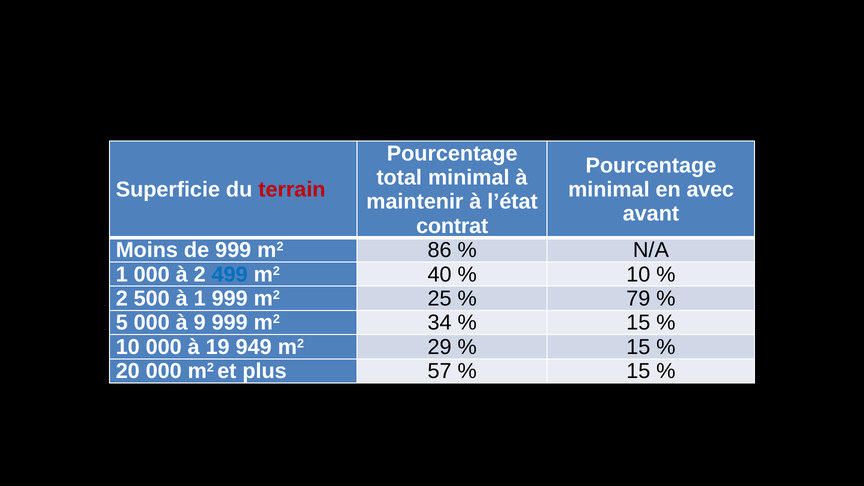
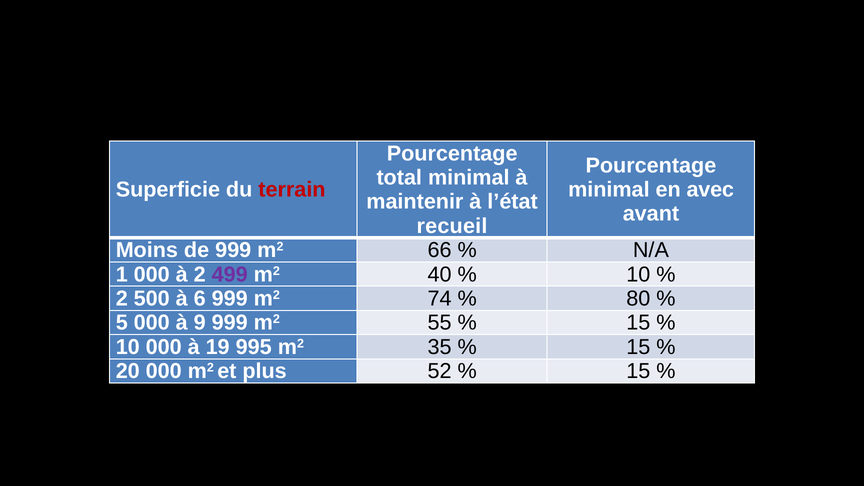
contrat: contrat -> recueil
86: 86 -> 66
499 colour: blue -> purple
à 1: 1 -> 6
25: 25 -> 74
79: 79 -> 80
34: 34 -> 55
949: 949 -> 995
29: 29 -> 35
57: 57 -> 52
